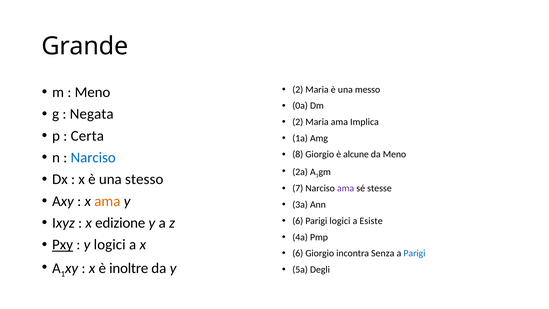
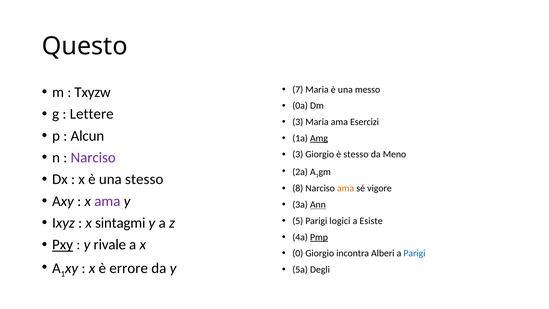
Grande: Grande -> Questo
2 at (298, 89): 2 -> 7
Meno at (92, 92): Meno -> Txyzw
Negata: Negata -> Lettere
2 at (298, 122): 2 -> 3
Implica: Implica -> Esercizi
Certa: Certa -> Alcun
Amg underline: none -> present
8 at (298, 154): 8 -> 3
è alcune: alcune -> stesso
Narciso at (93, 158) colour: blue -> purple
7: 7 -> 8
ama at (346, 188) colour: purple -> orange
stesse: stesse -> vigore
ama at (107, 201) colour: orange -> purple
Ann underline: none -> present
edizione: edizione -> sintagmi
6 at (298, 221): 6 -> 5
Pmp underline: none -> present
y logici: logici -> rivale
6 at (298, 253): 6 -> 0
Senza: Senza -> Alberi
inoltre: inoltre -> errore
